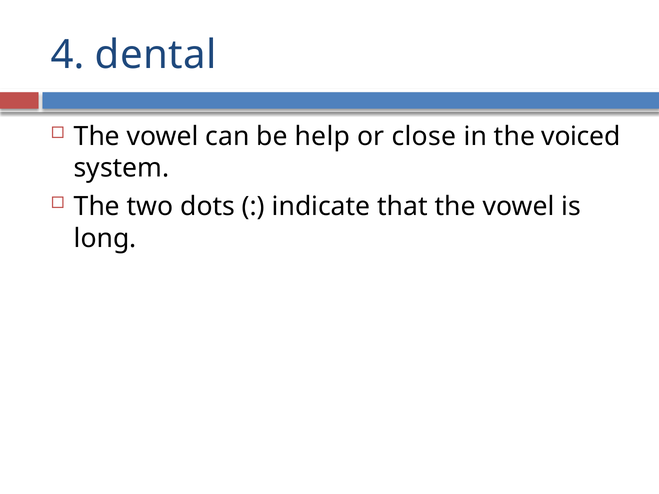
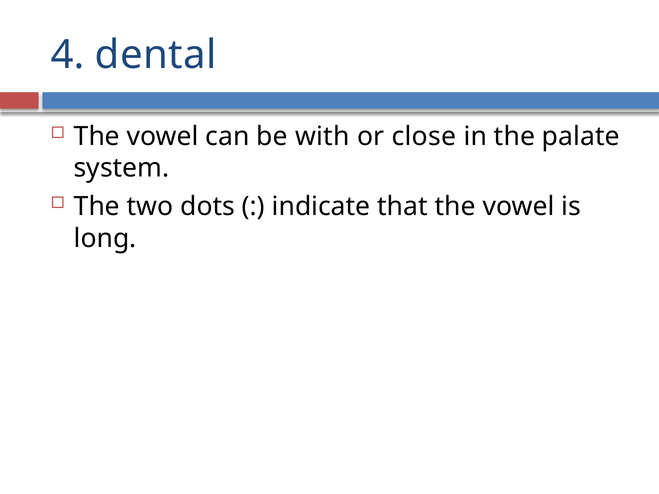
help: help -> with
voiced: voiced -> palate
